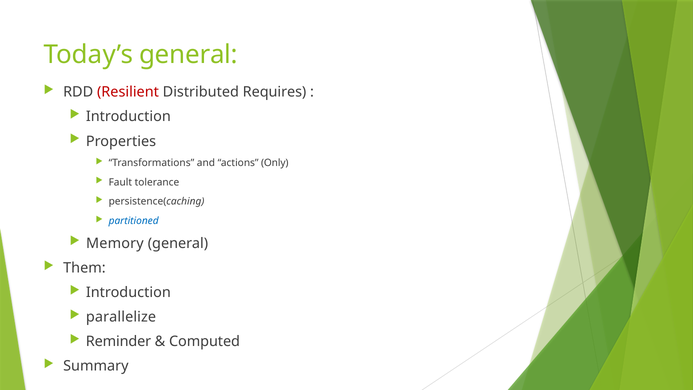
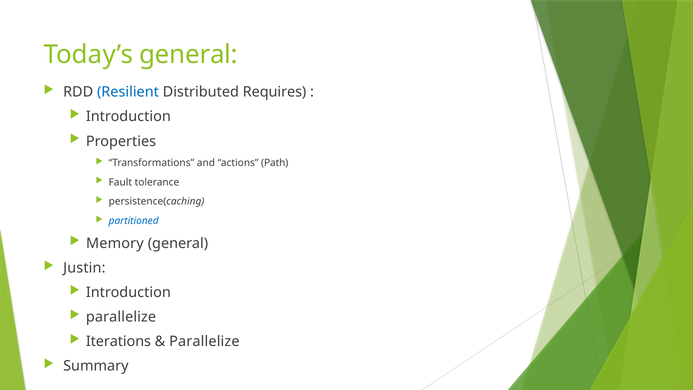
Resilient colour: red -> blue
Only: Only -> Path
Them: Them -> Justin
Reminder: Reminder -> Iterations
Computed at (205, 341): Computed -> Parallelize
